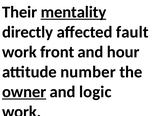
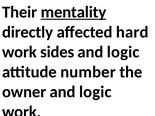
fault: fault -> hard
front: front -> sides
hour at (123, 52): hour -> logic
owner underline: present -> none
